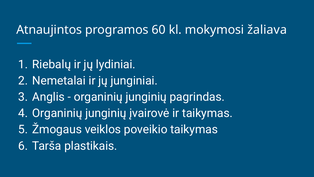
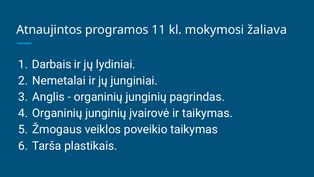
60: 60 -> 11
Riebalų: Riebalų -> Darbais
